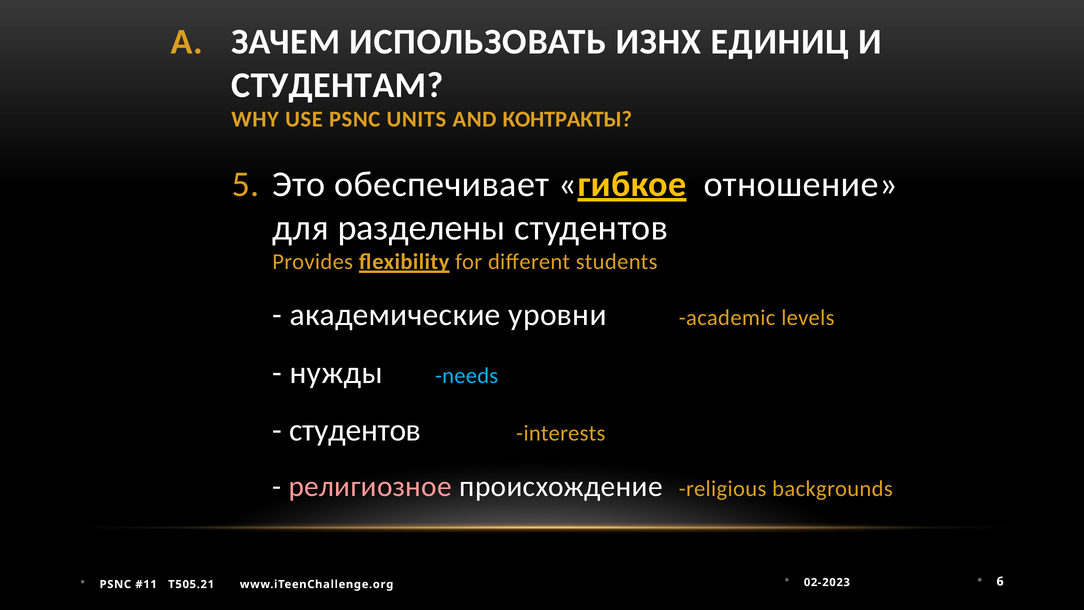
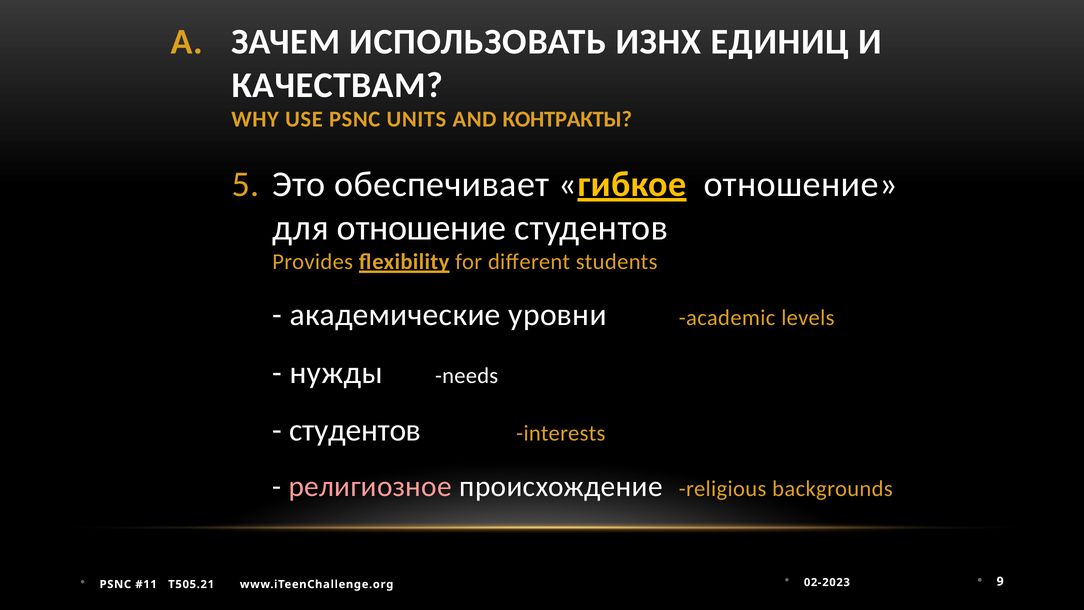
СТУДЕНТАМ: СТУДЕНТАМ -> КАЧЕСТВАМ
для разделены: разделены -> отношение
needs colour: light blue -> white
6: 6 -> 9
